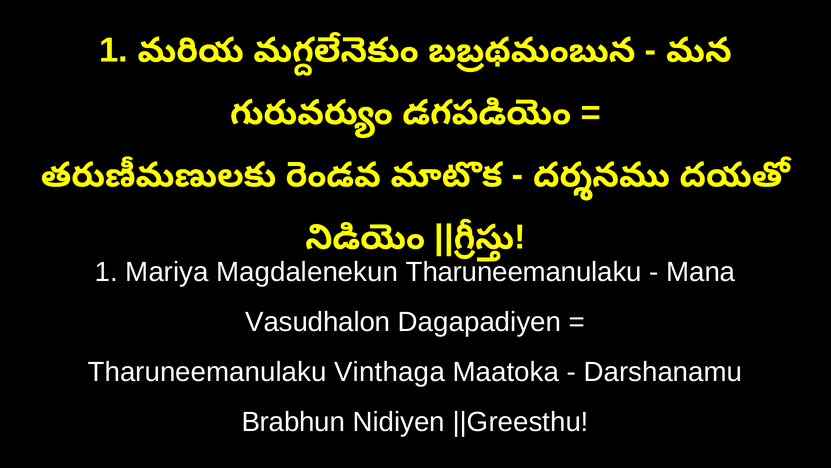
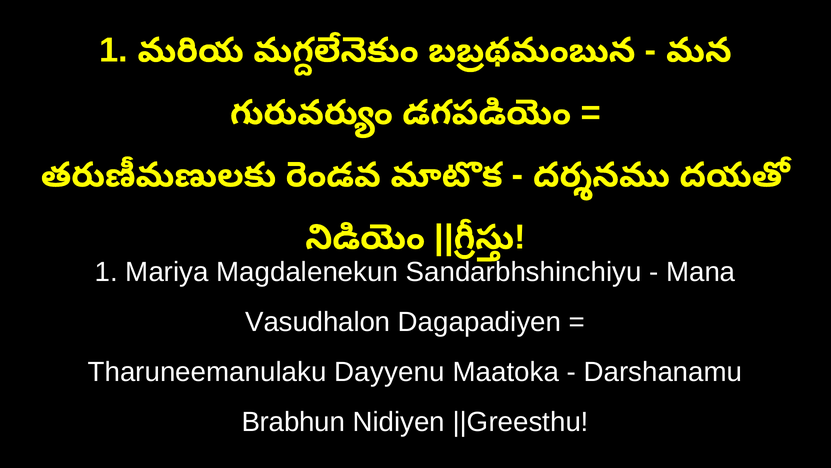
Magdalenekun Tharuneemanulaku: Tharuneemanulaku -> Sandarbhshinchiyu
Vinthaga: Vinthaga -> Dayyenu
